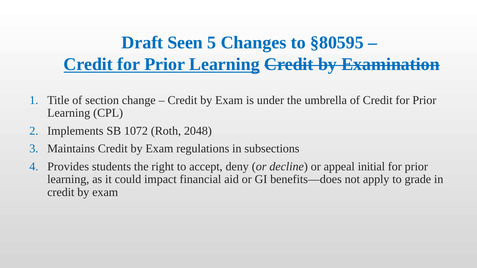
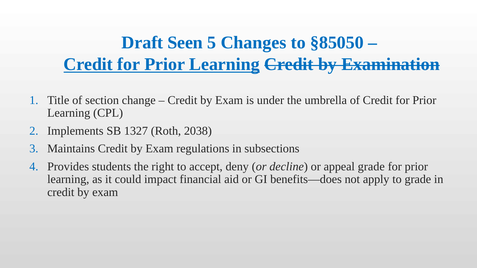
§80595: §80595 -> §85050
1072: 1072 -> 1327
2048: 2048 -> 2038
appeal initial: initial -> grade
